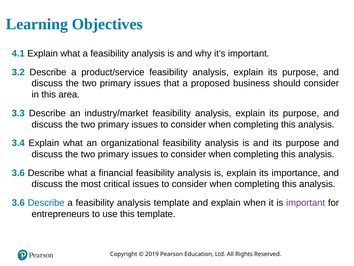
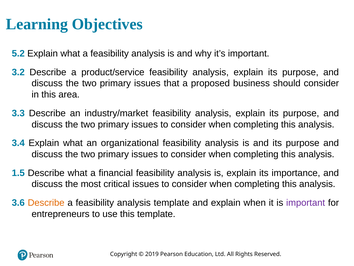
4.1: 4.1 -> 5.2
3.6 at (18, 173): 3.6 -> 1.5
Describe at (46, 202) colour: blue -> orange
